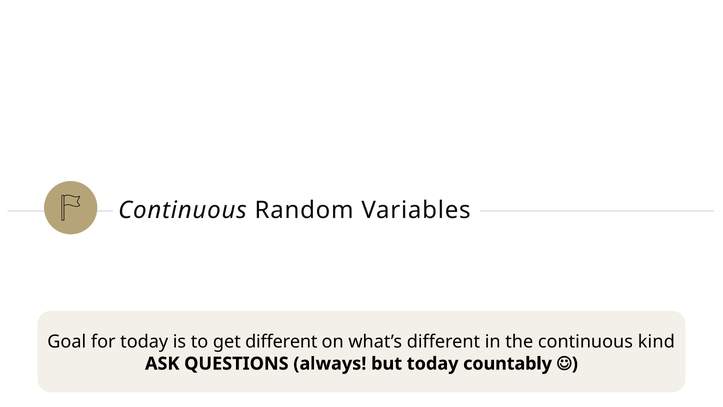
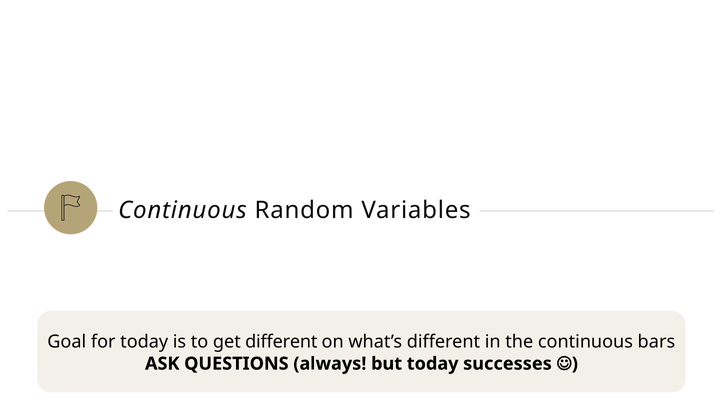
kind: kind -> bars
countably: countably -> successes
